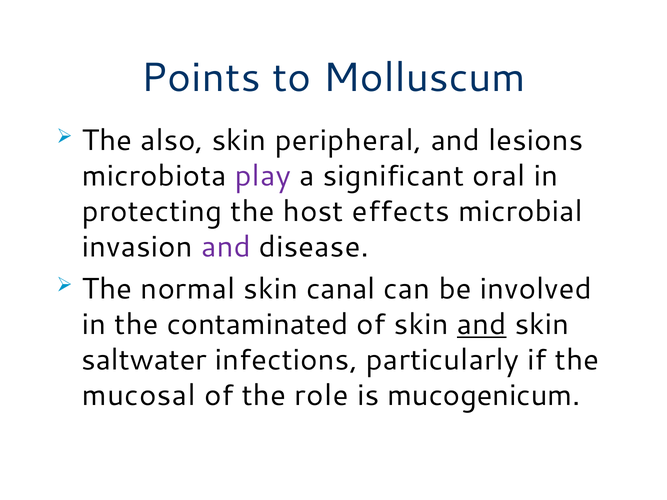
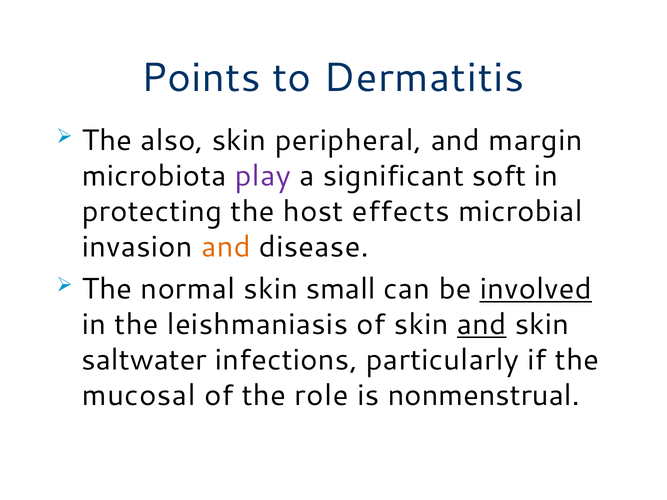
Molluscum: Molluscum -> Dermatitis
lesions: lesions -> margin
oral: oral -> soft
and at (226, 247) colour: purple -> orange
canal: canal -> small
involved underline: none -> present
contaminated: contaminated -> leishmaniasis
mucogenicum: mucogenicum -> nonmenstrual
